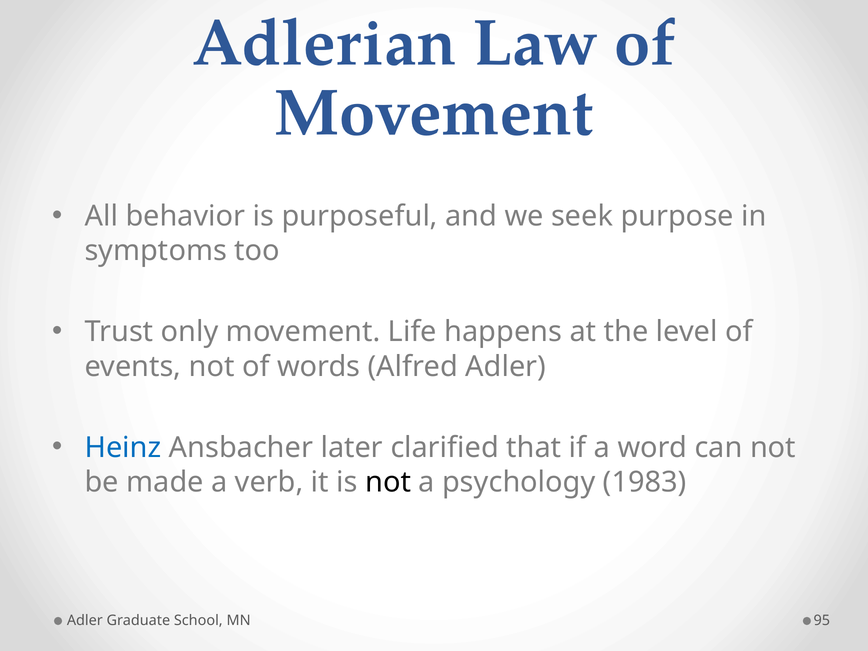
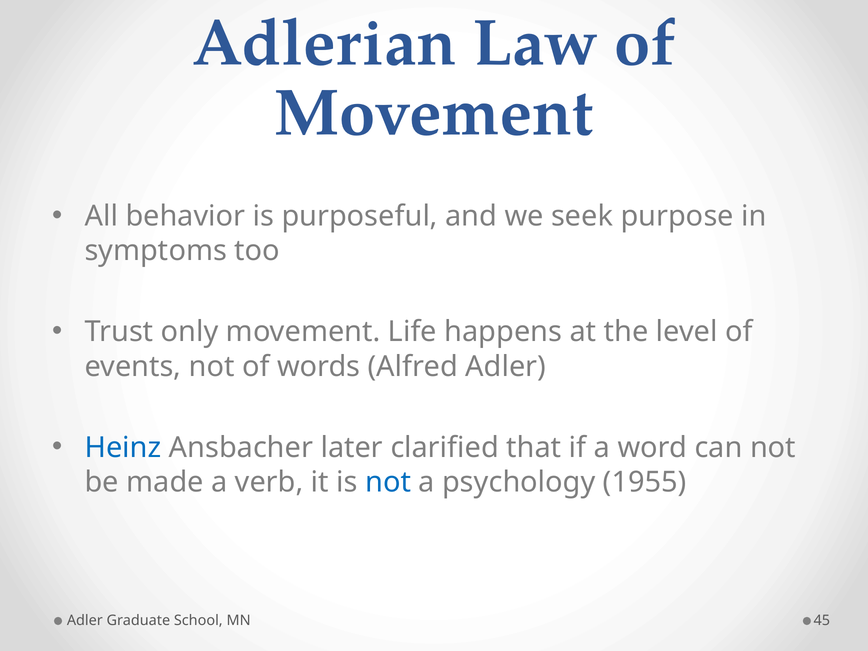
not at (388, 482) colour: black -> blue
1983: 1983 -> 1955
95: 95 -> 45
